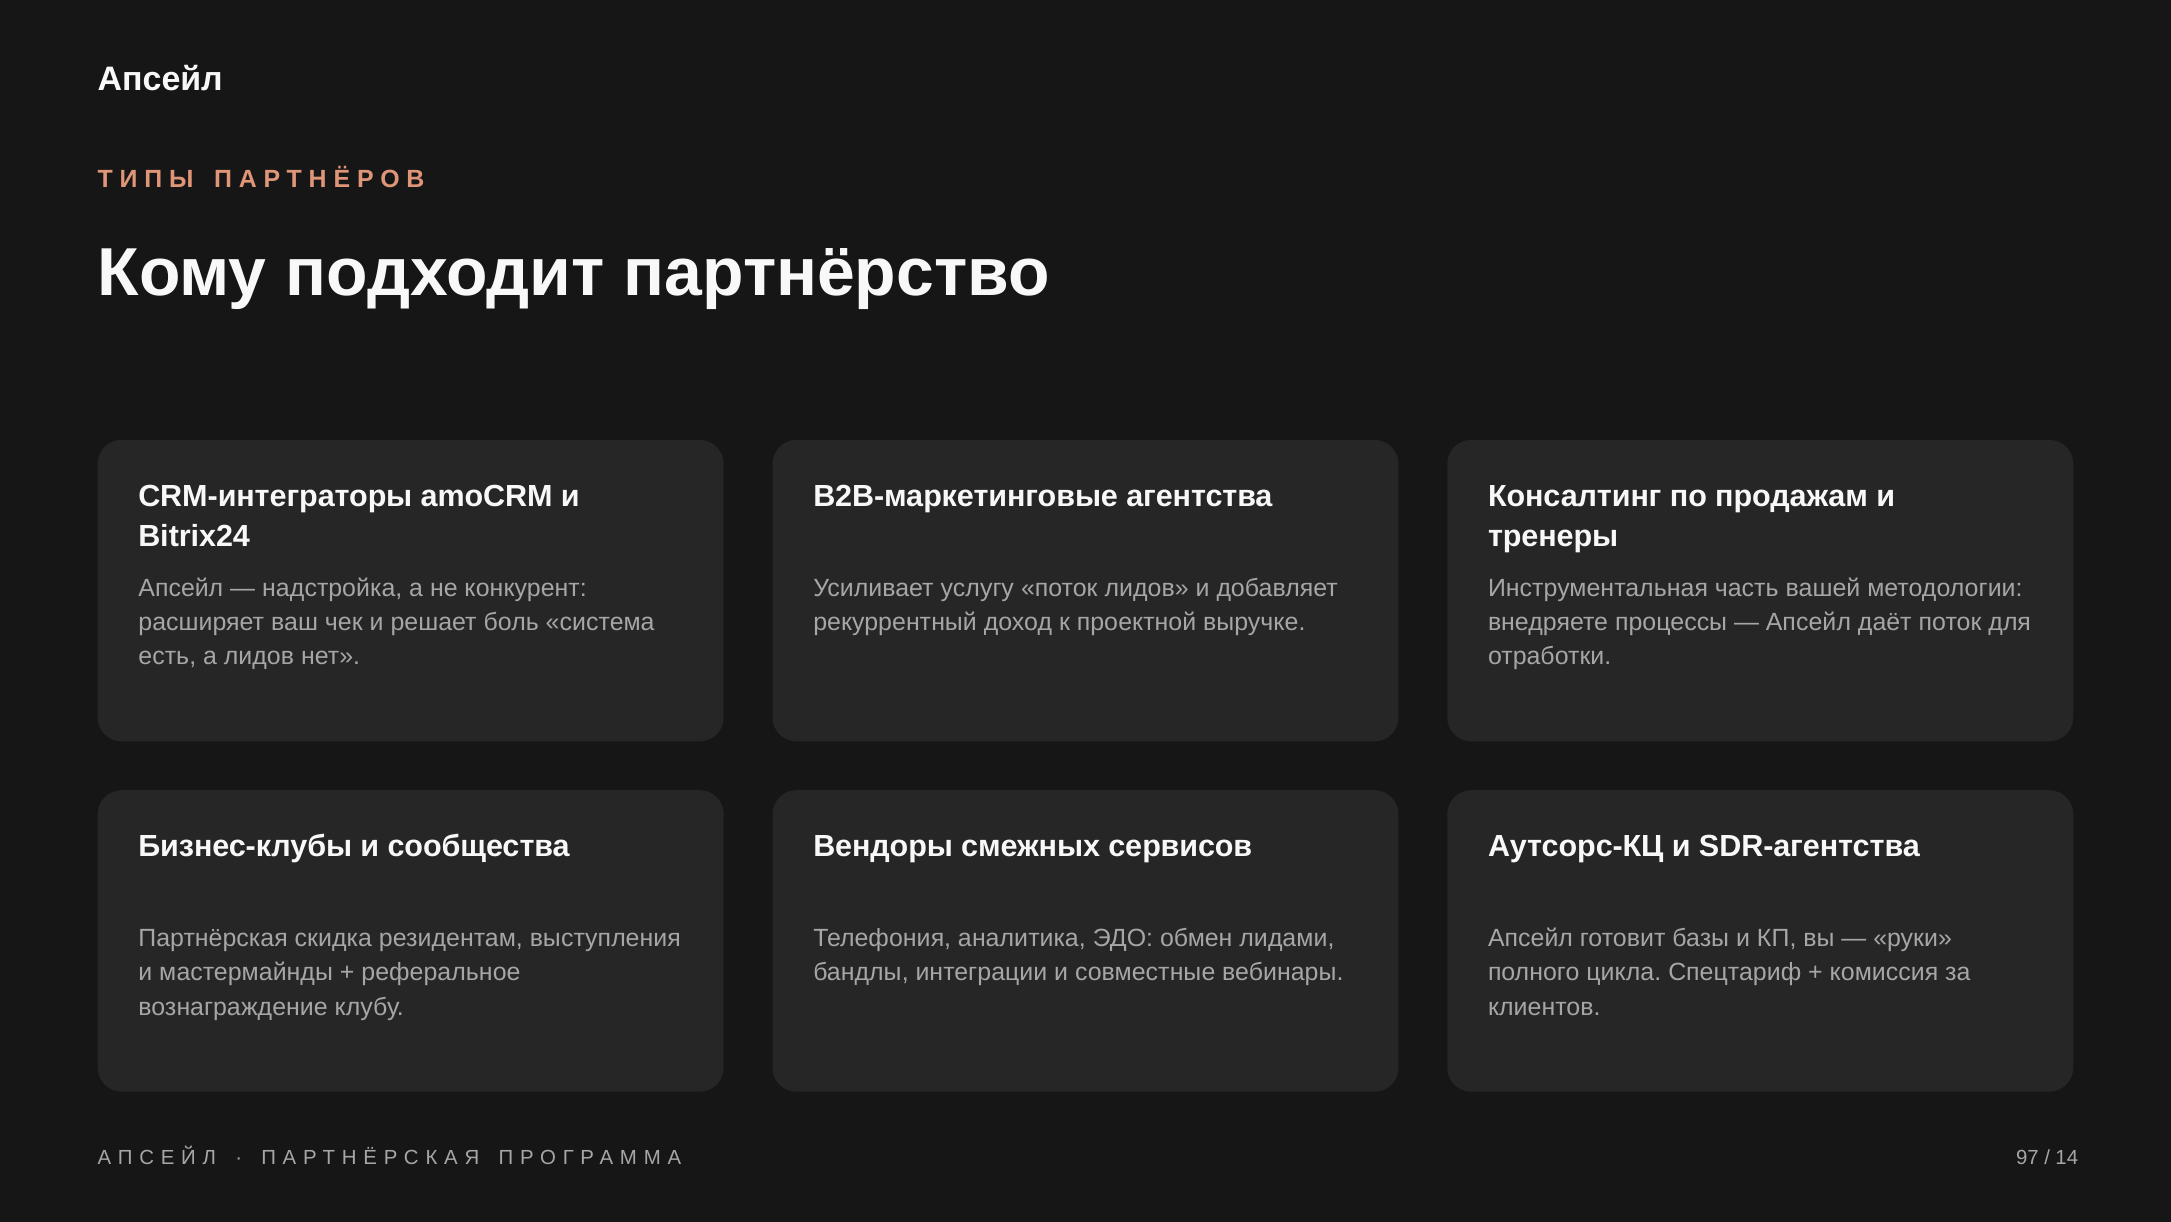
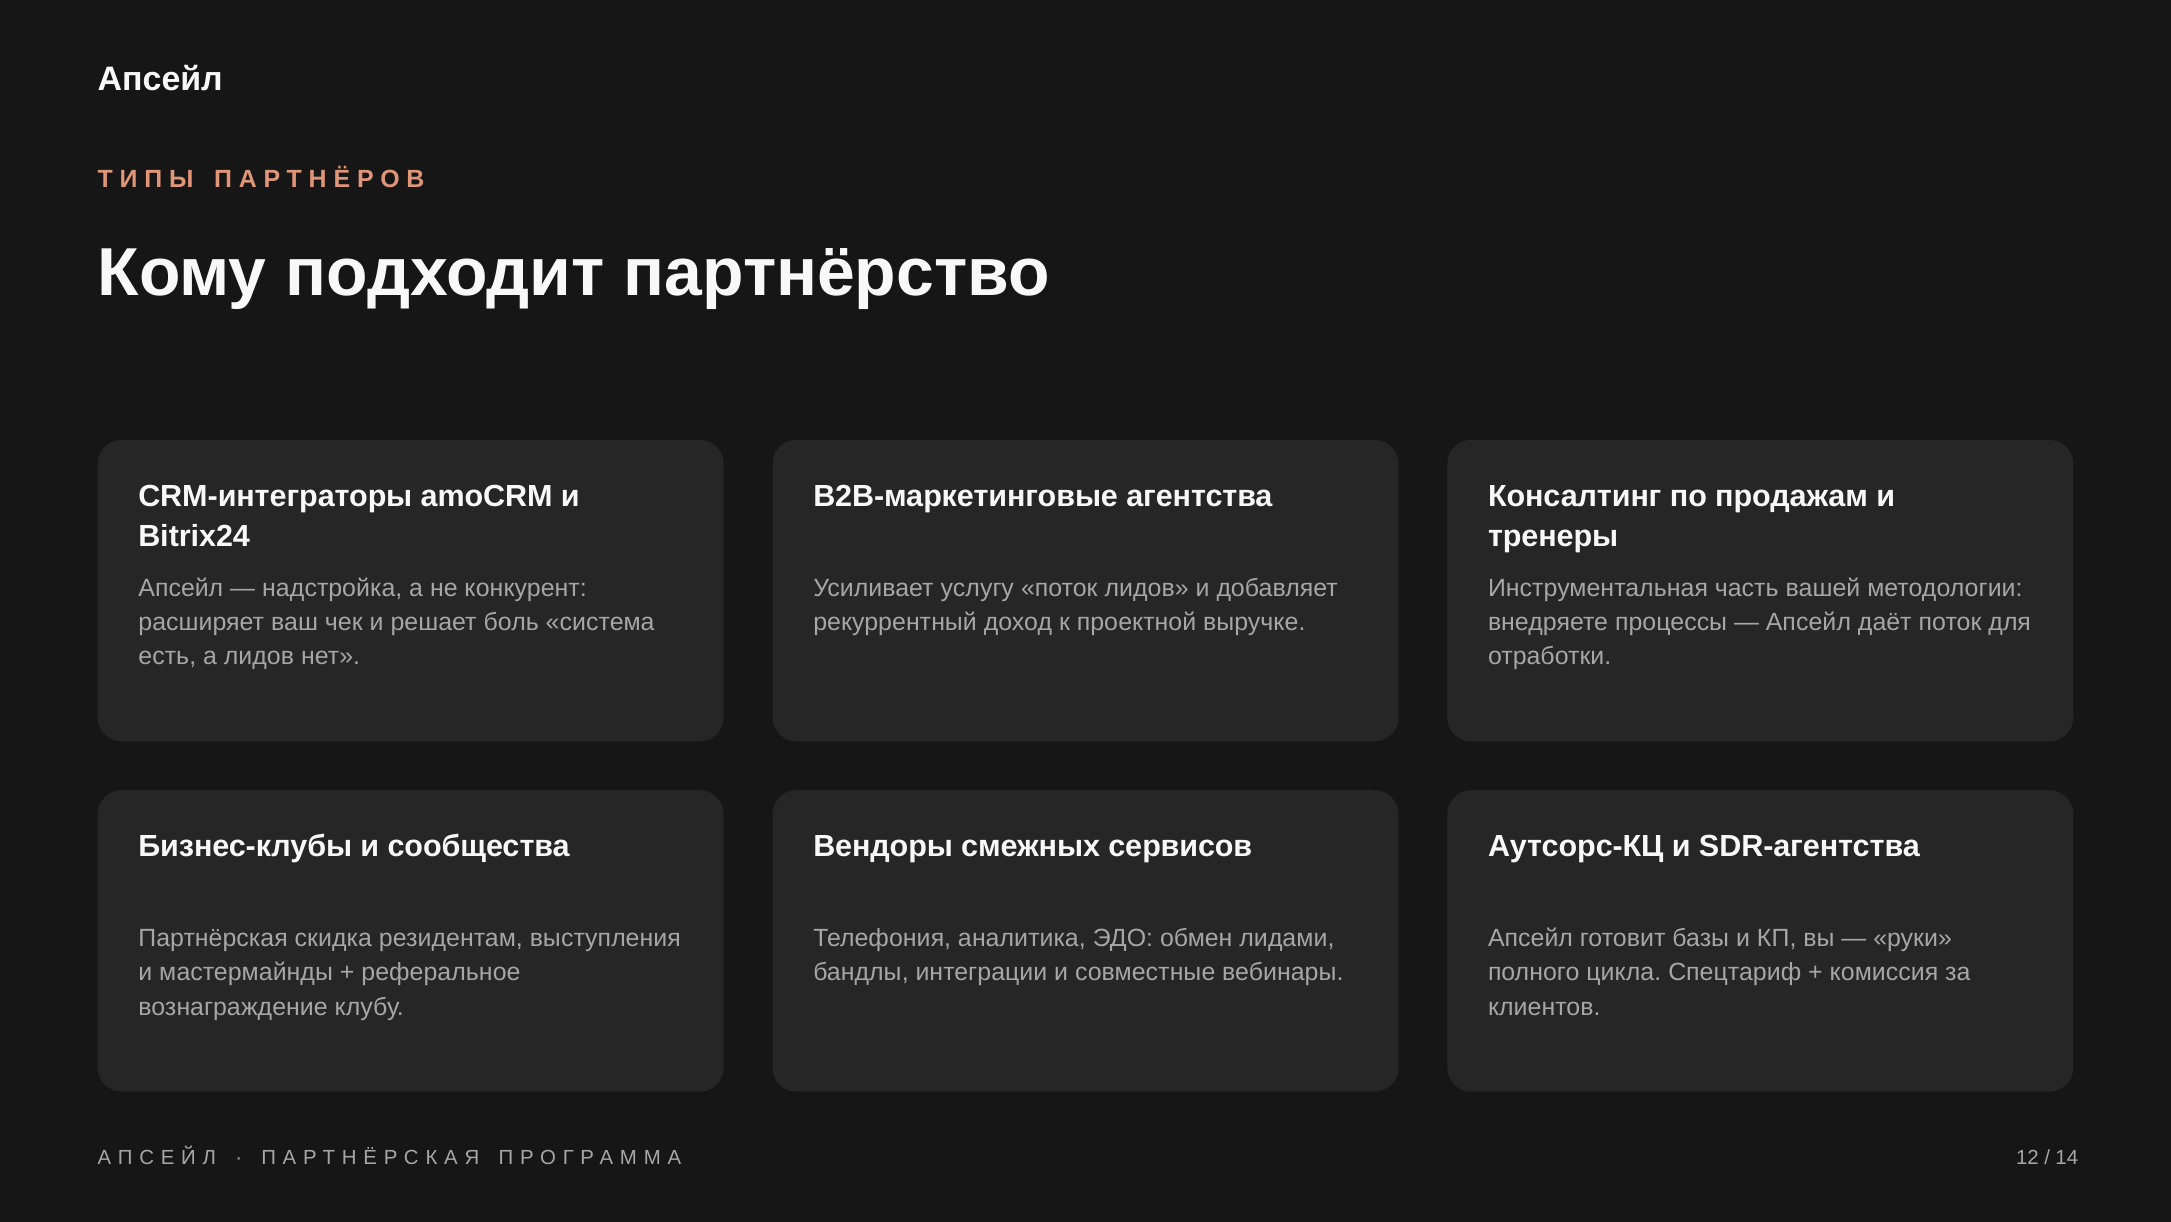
97: 97 -> 12
